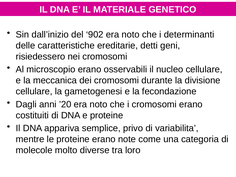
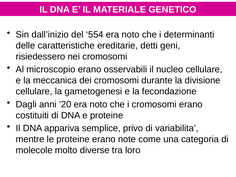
902: 902 -> 554
